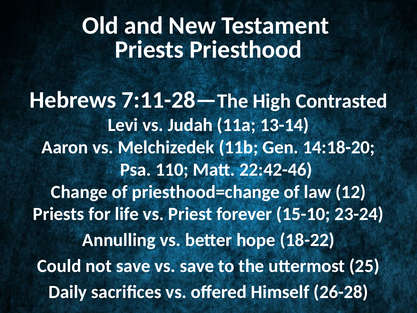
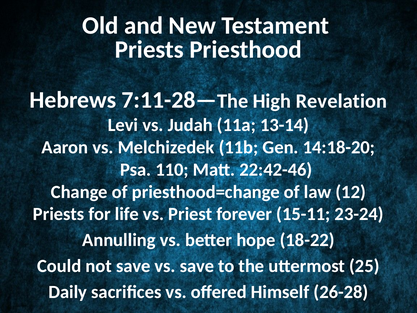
Contrasted: Contrasted -> Revelation
15-10: 15-10 -> 15-11
